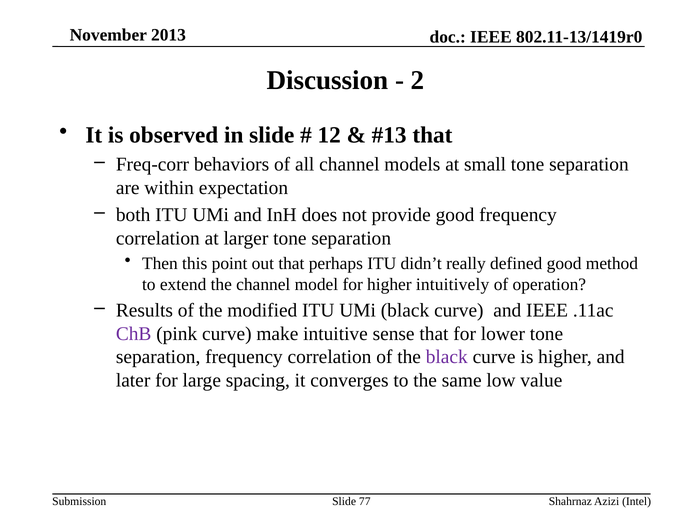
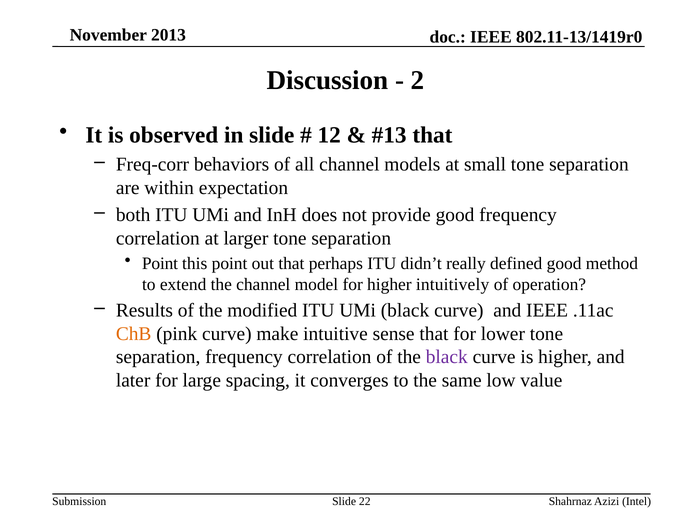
Then at (160, 263): Then -> Point
ChB colour: purple -> orange
77: 77 -> 22
